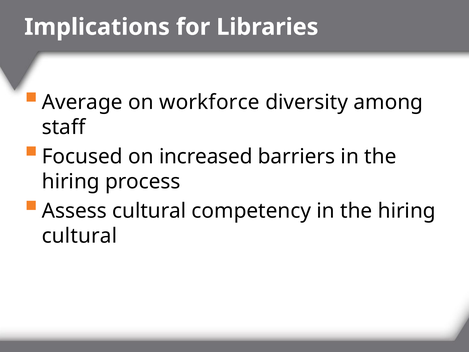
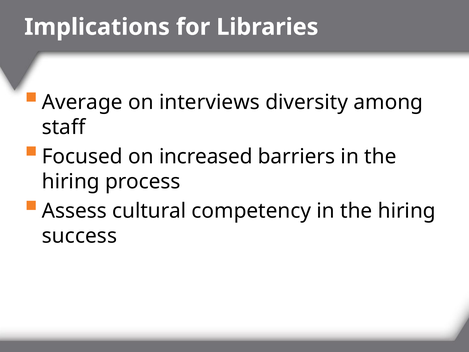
workforce: workforce -> interviews
cultural at (79, 236): cultural -> success
